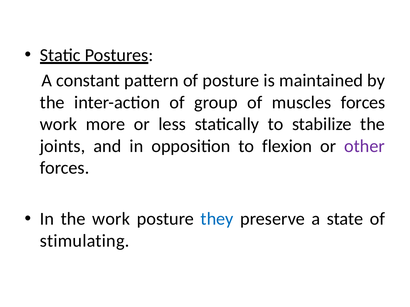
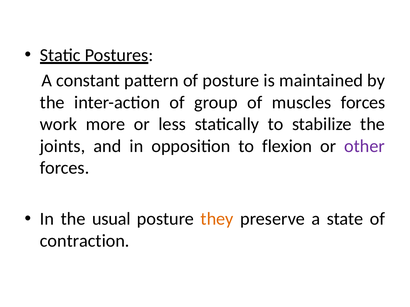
the work: work -> usual
they colour: blue -> orange
stimulating: stimulating -> contraction
